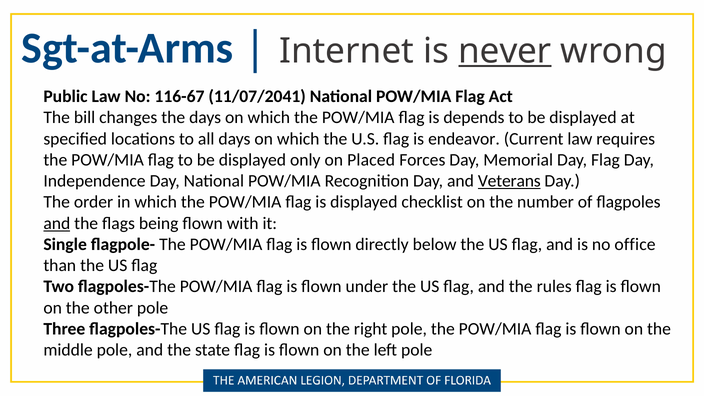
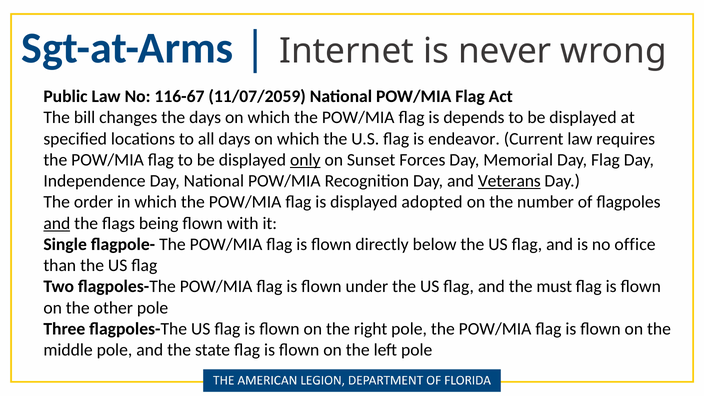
never underline: present -> none
11/07/2041: 11/07/2041 -> 11/07/2059
only underline: none -> present
Placed: Placed -> Sunset
checklist: checklist -> adopted
rules: rules -> must
